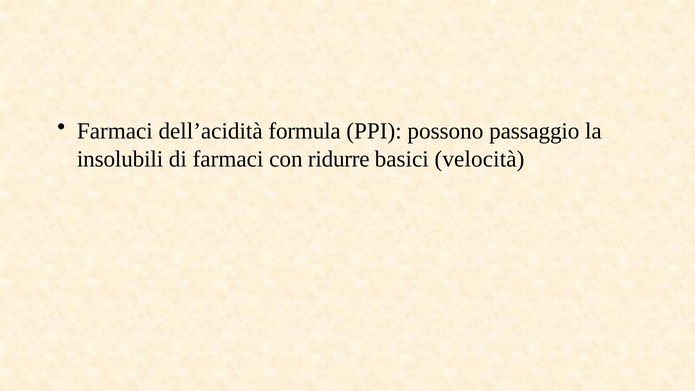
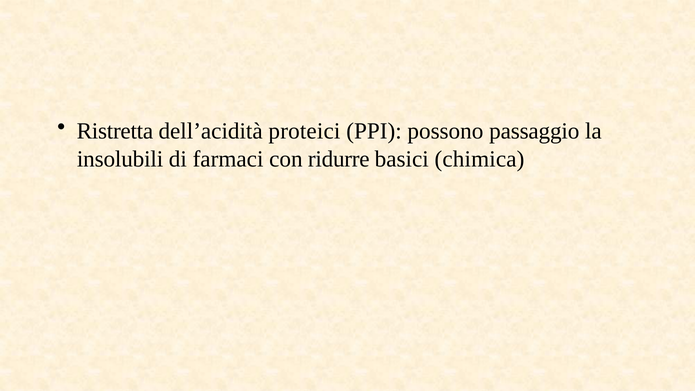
Farmaci at (115, 131): Farmaci -> Ristretta
formula: formula -> proteici
velocità: velocità -> chimica
